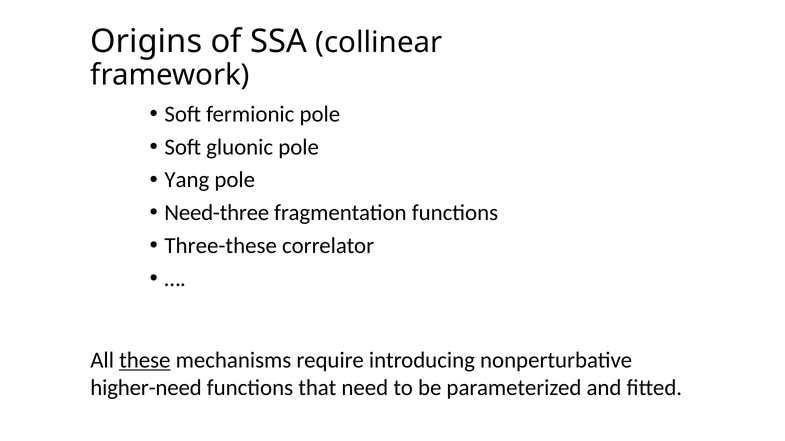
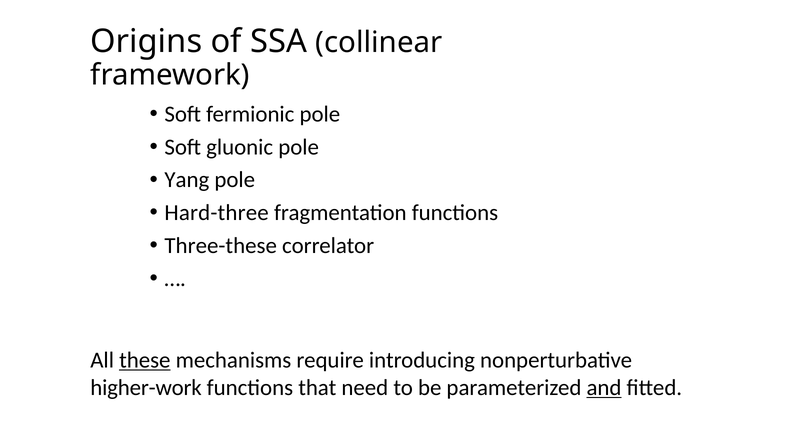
Need-three: Need-three -> Hard-three
higher-need: higher-need -> higher-work
and underline: none -> present
